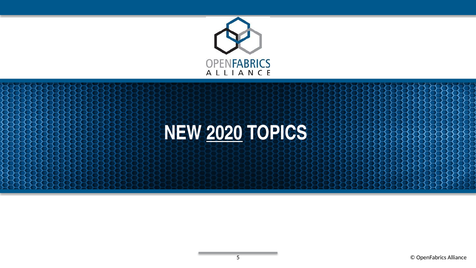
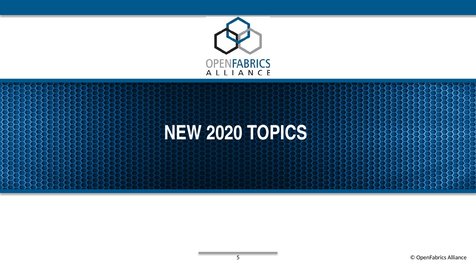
2020 underline: present -> none
